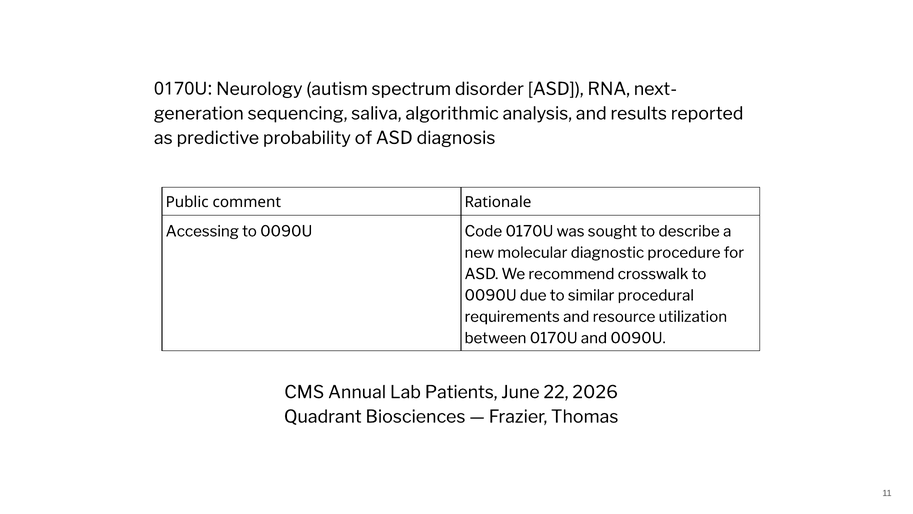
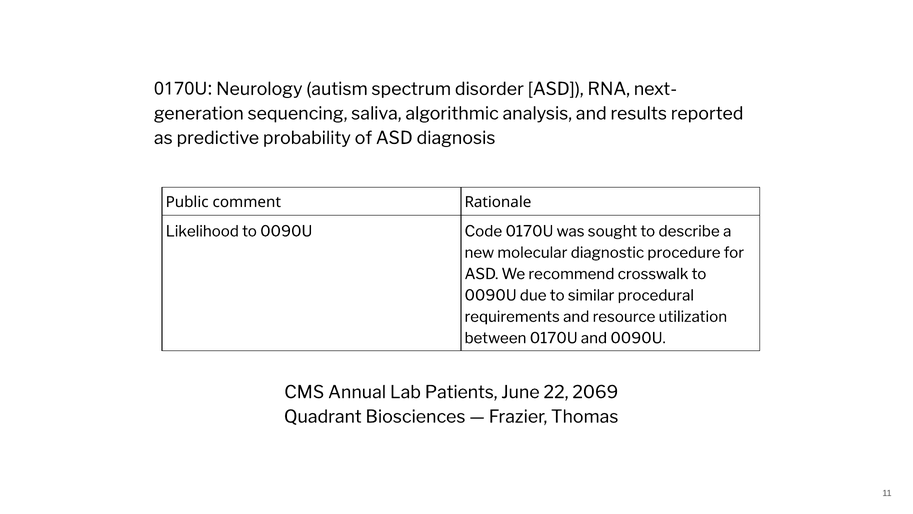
Accessing: Accessing -> Likelihood
2026: 2026 -> 2069
